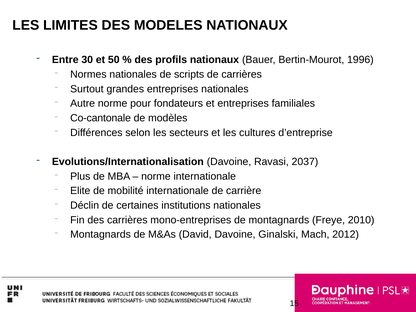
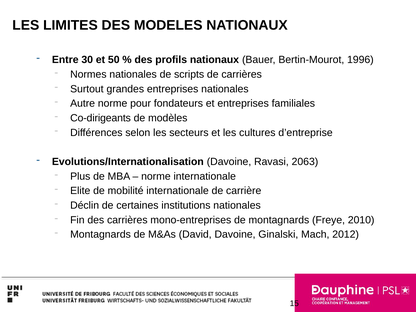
Co-cantonale: Co-cantonale -> Co-dirigeants
2037: 2037 -> 2063
